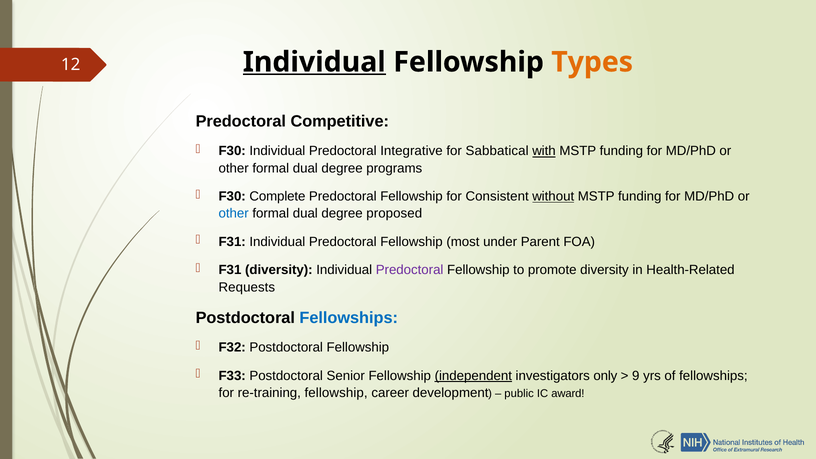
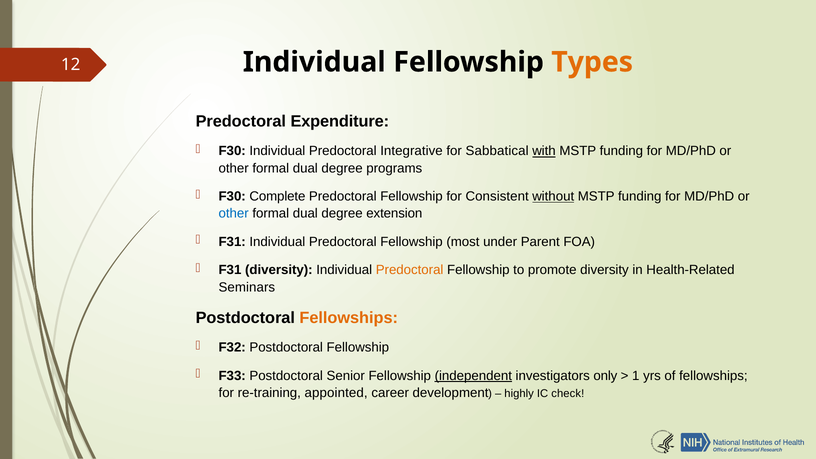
Individual at (314, 62) underline: present -> none
Competitive: Competitive -> Expenditure
proposed: proposed -> extension
Predoctoral at (410, 270) colour: purple -> orange
Requests: Requests -> Seminars
Fellowships at (349, 318) colour: blue -> orange
9: 9 -> 1
re-training fellowship: fellowship -> appointed
public: public -> highly
award: award -> check
